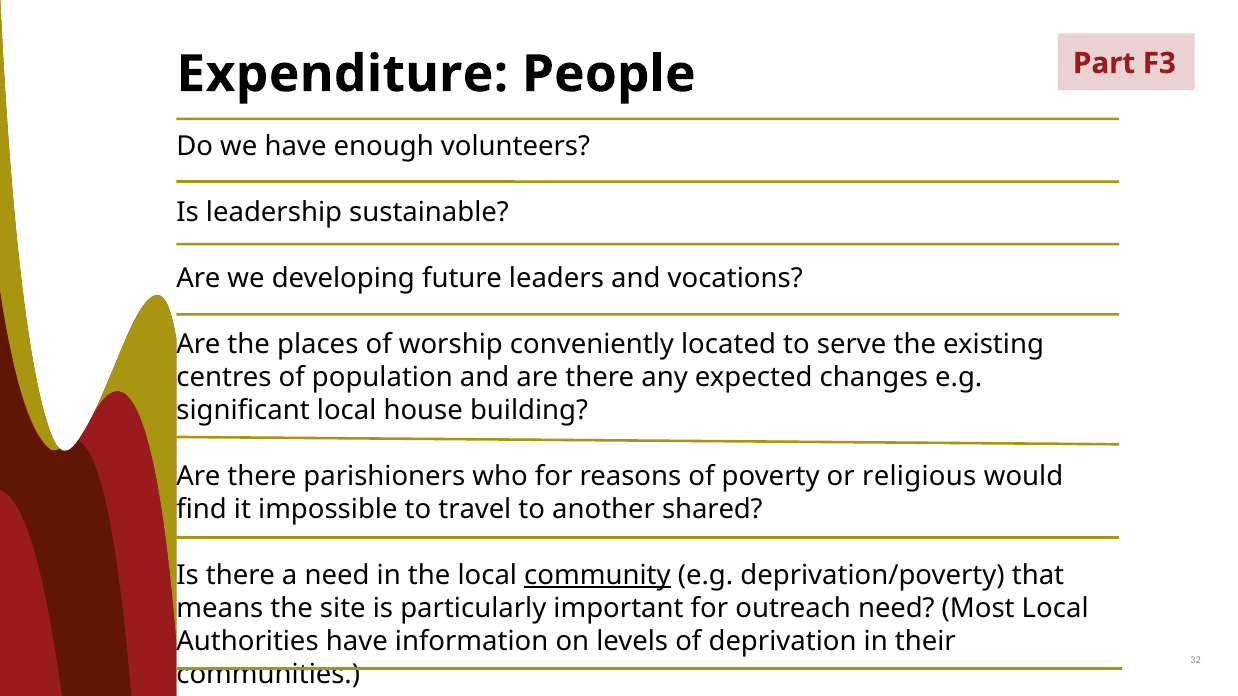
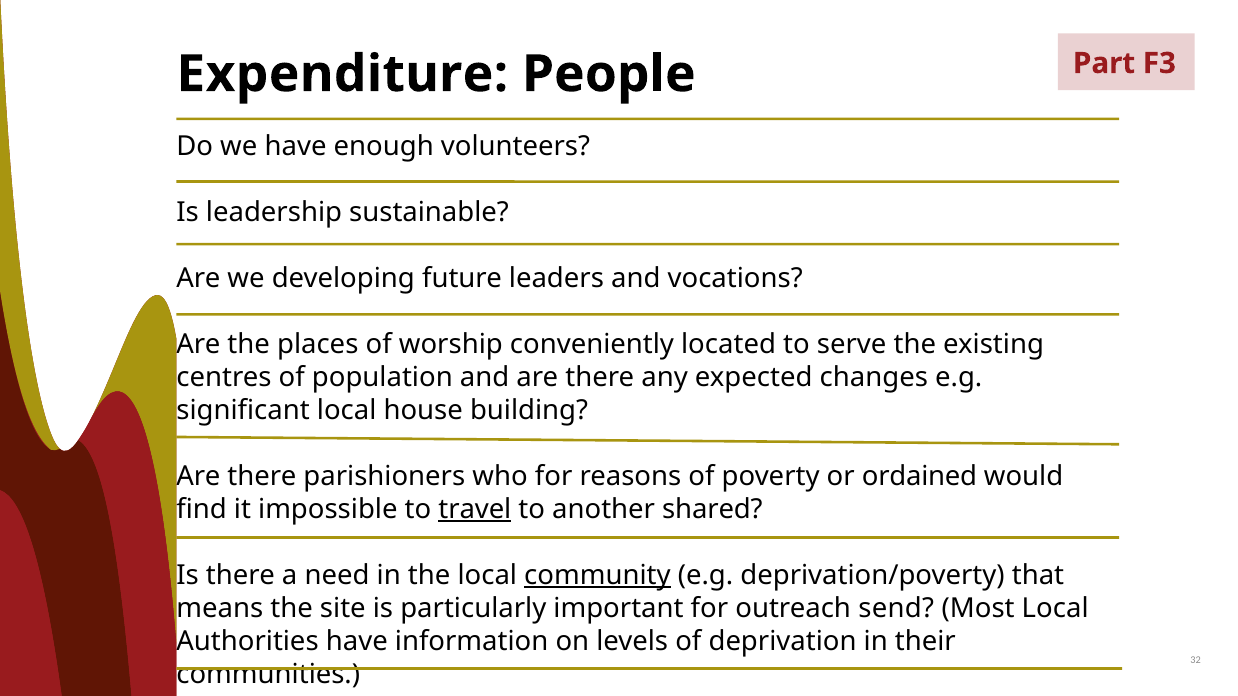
religious: religious -> ordained
travel underline: none -> present
outreach need: need -> send
